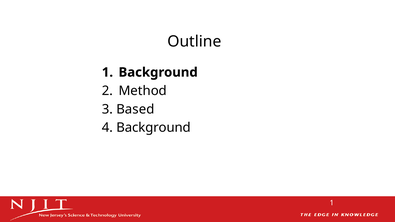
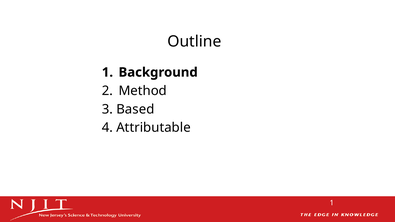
4 Background: Background -> Attributable
